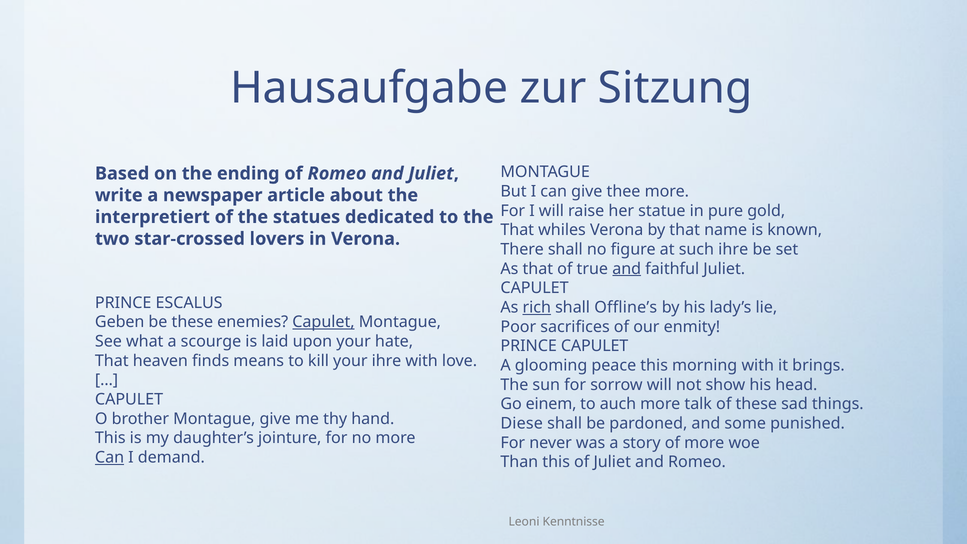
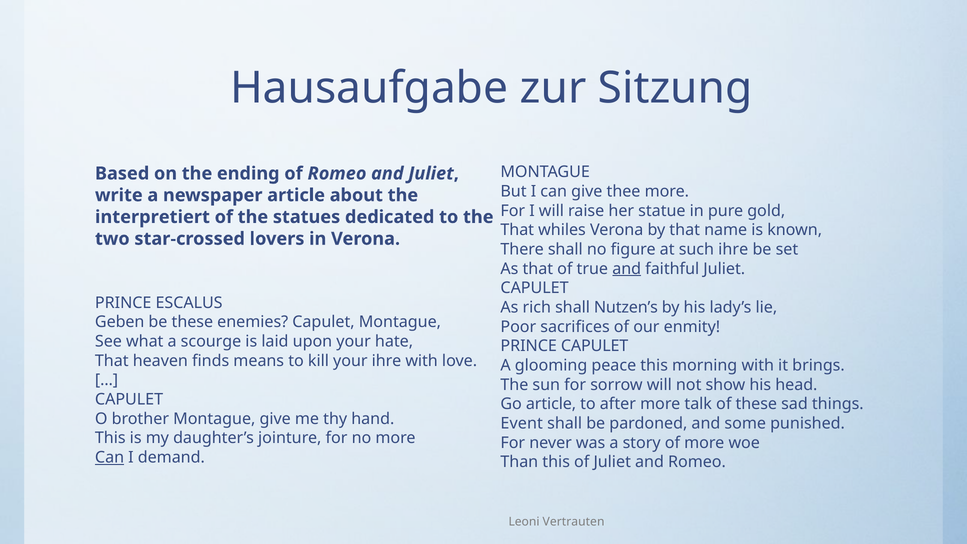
rich underline: present -> none
Offline’s: Offline’s -> Nutzen’s
Capulet at (323, 322) underline: present -> none
Go einem: einem -> article
auch: auch -> after
Diese: Diese -> Event
Kenntnisse: Kenntnisse -> Vertrauten
